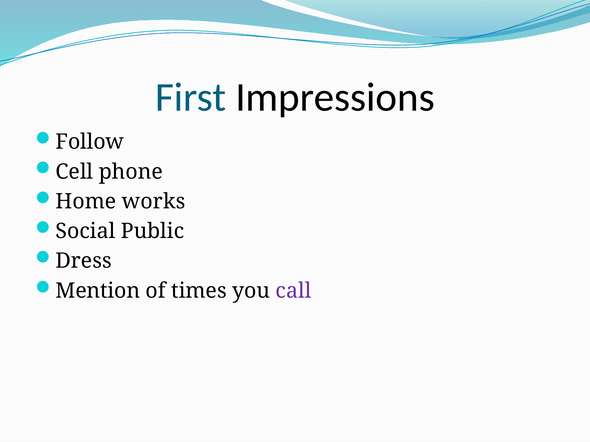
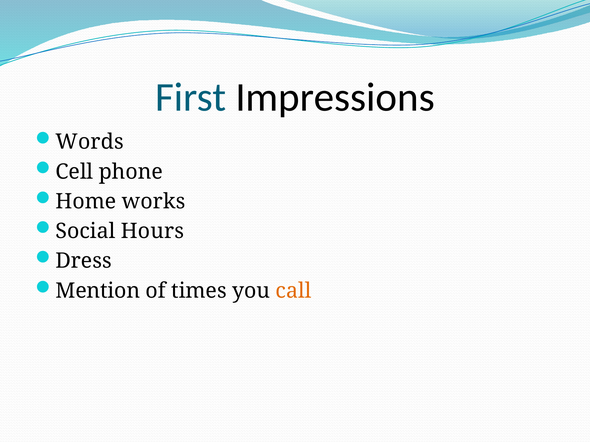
Follow: Follow -> Words
Public: Public -> Hours
call colour: purple -> orange
